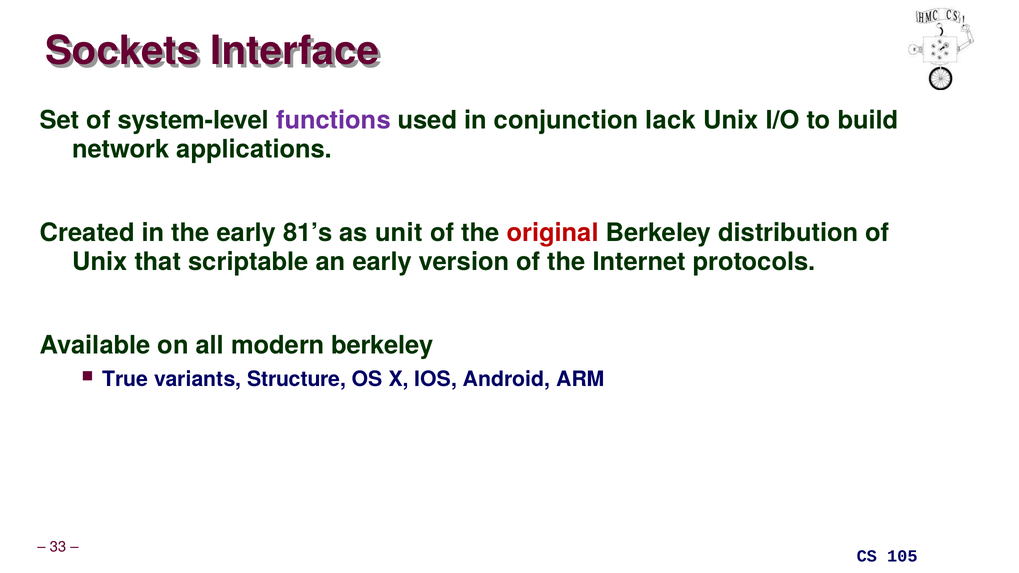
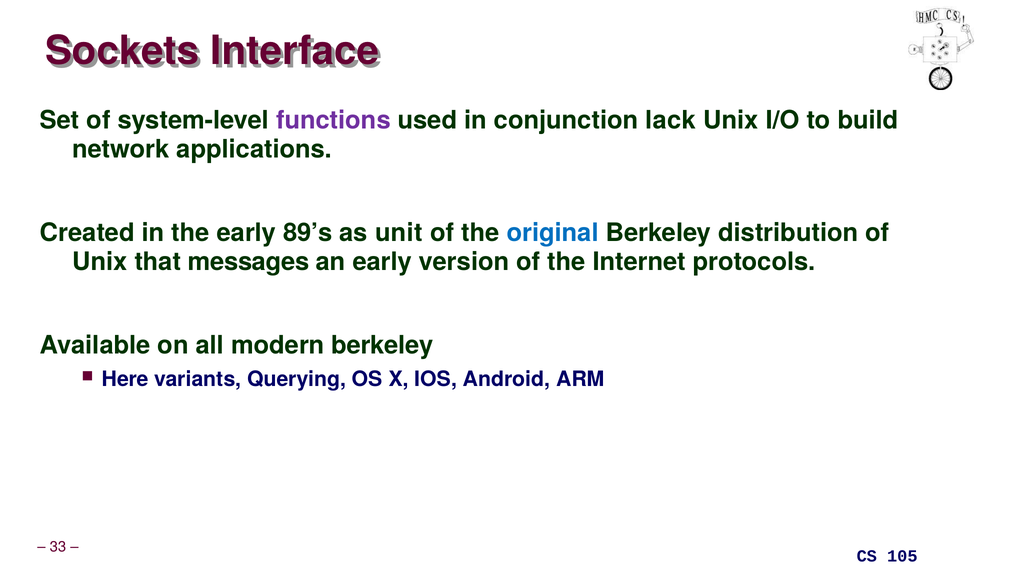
81’s: 81’s -> 89’s
original colour: red -> blue
scriptable: scriptable -> messages
True: True -> Here
Structure: Structure -> Querying
